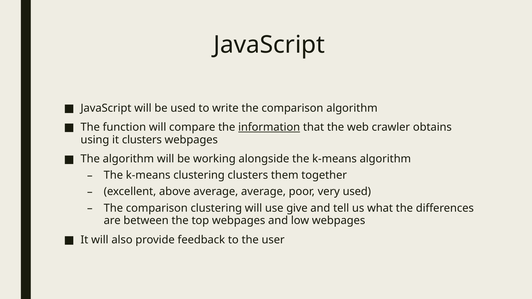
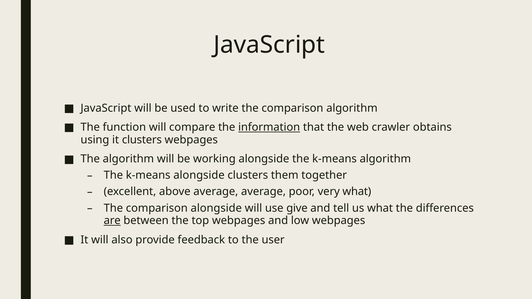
k-means clustering: clustering -> alongside
very used: used -> what
comparison clustering: clustering -> alongside
are underline: none -> present
